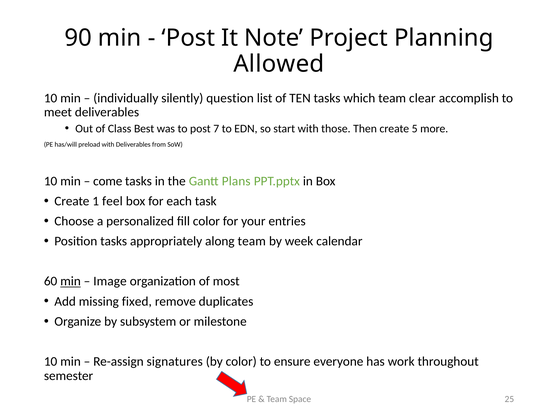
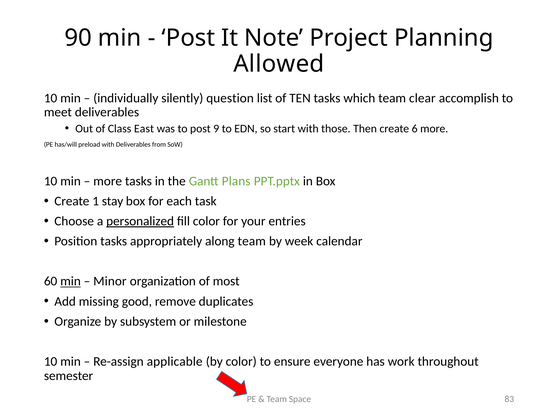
Best: Best -> East
7: 7 -> 9
5: 5 -> 6
come at (108, 181): come -> more
feel: feel -> stay
personalized underline: none -> present
Image: Image -> Minor
fixed: fixed -> good
signatures: signatures -> applicable
25: 25 -> 83
